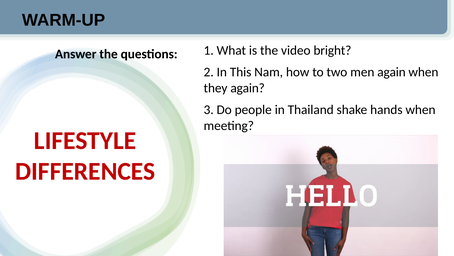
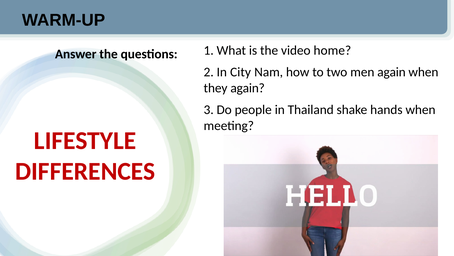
bright: bright -> home
This: This -> City
